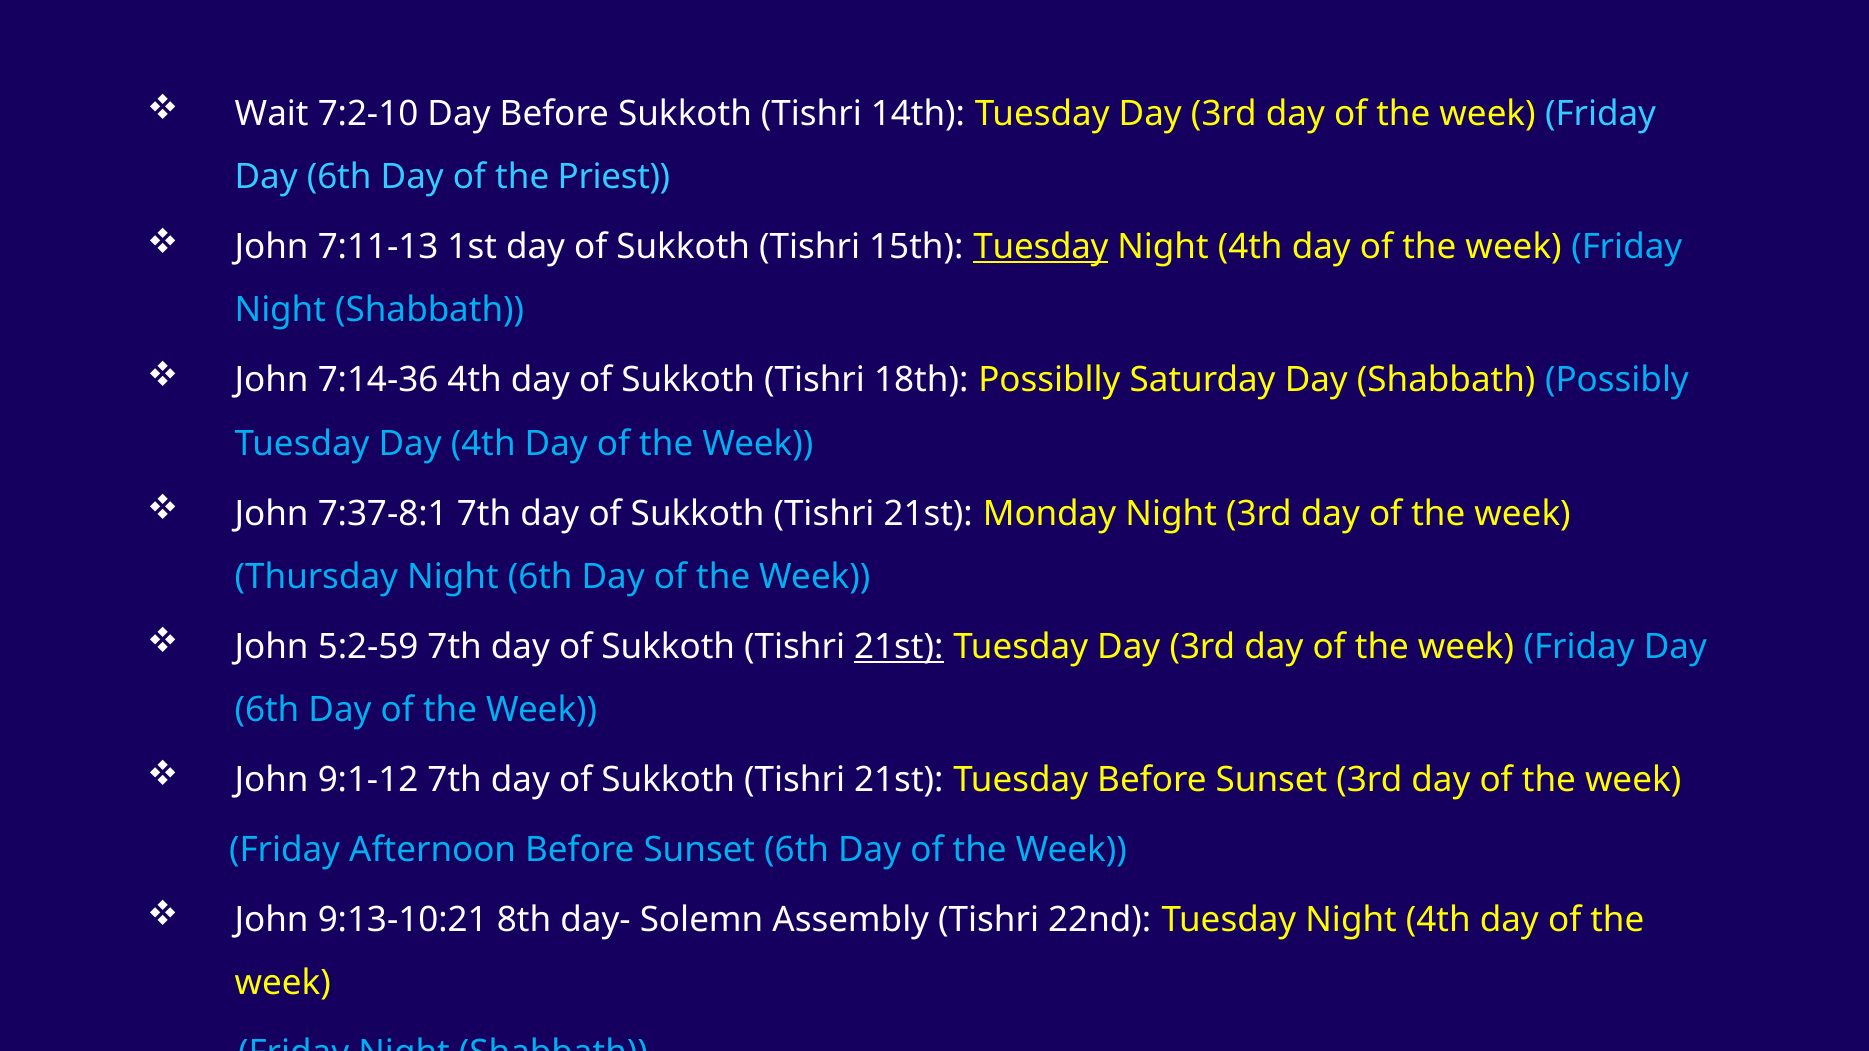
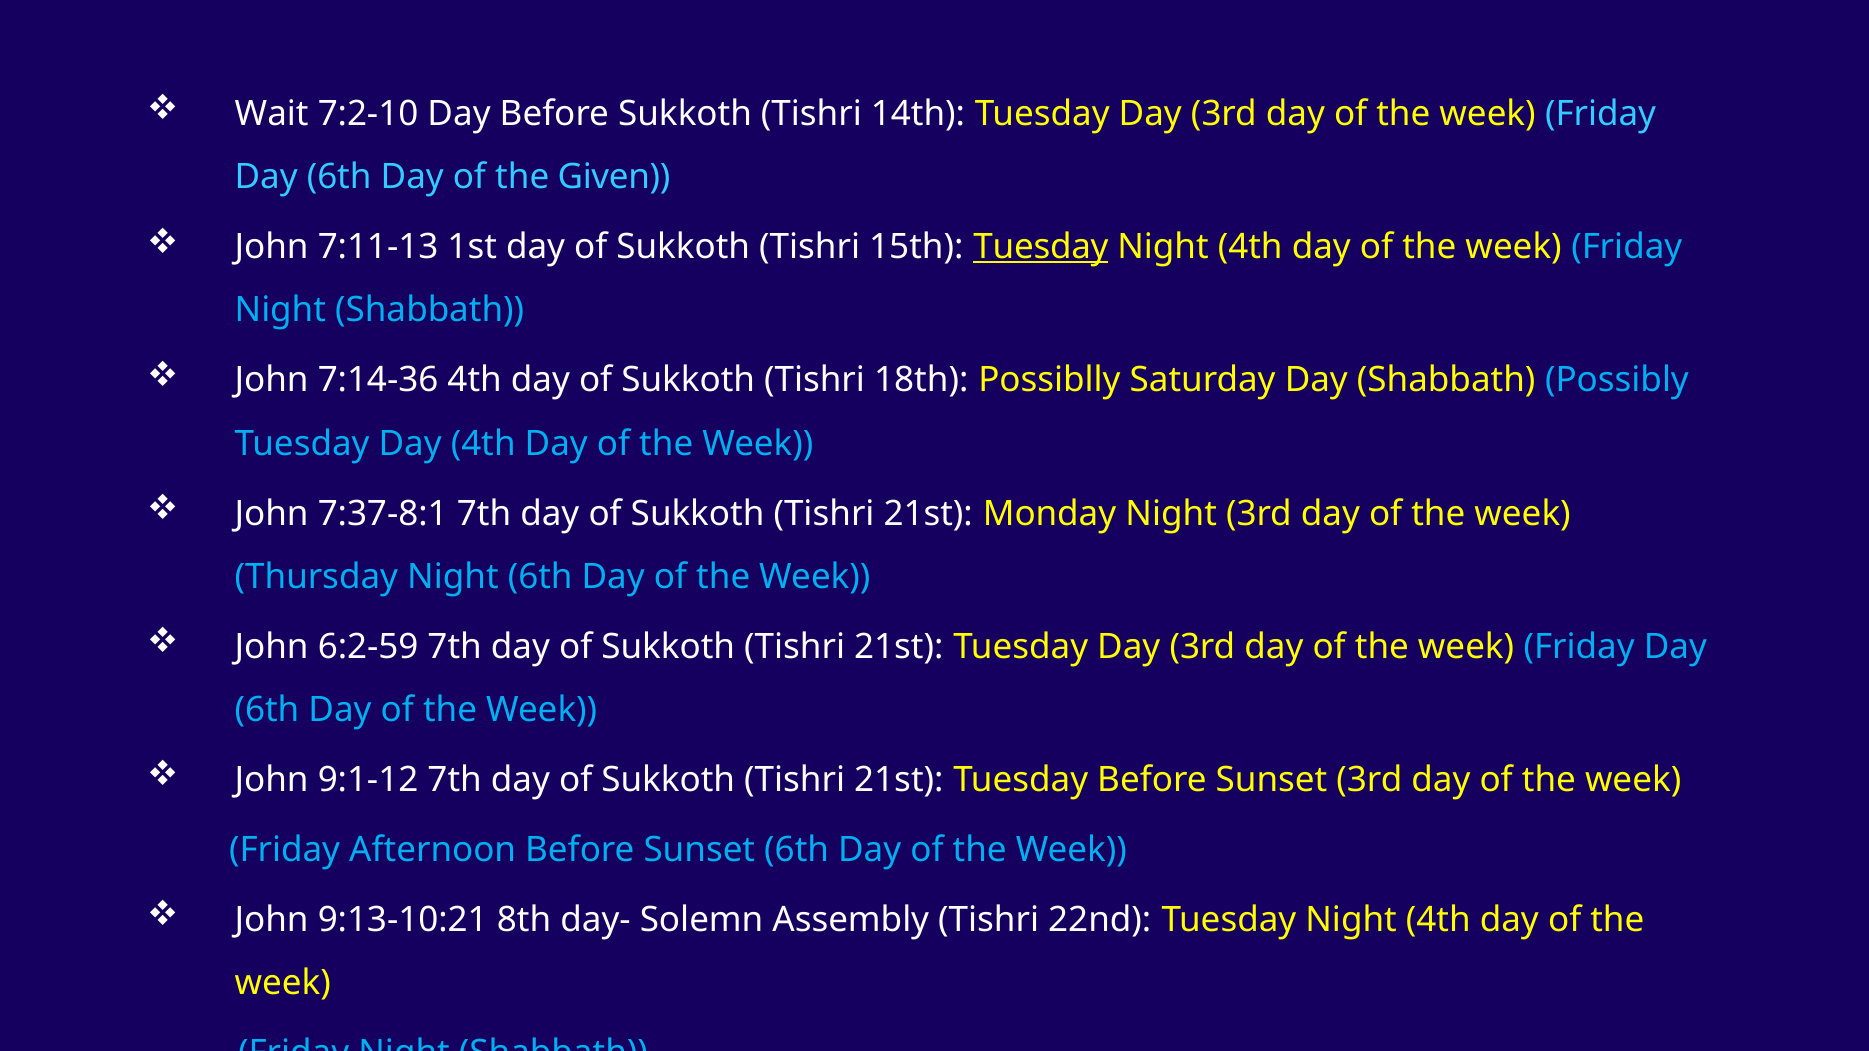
Priest: Priest -> Given
5:2-59: 5:2-59 -> 6:2-59
21st at (899, 647) underline: present -> none
